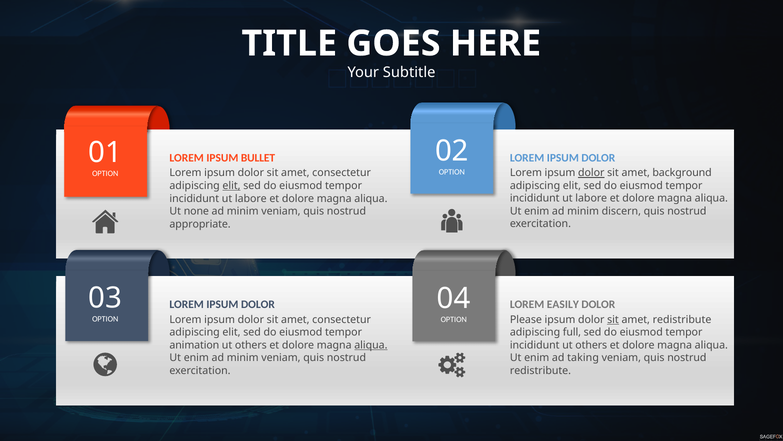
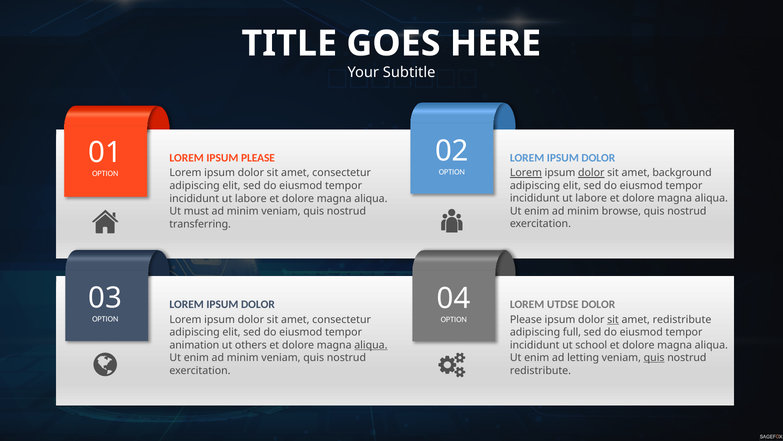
IPSUM BULLET: BULLET -> PLEASE
Lorem at (526, 173) underline: none -> present
elit at (232, 186) underline: present -> none
discern: discern -> browse
none: none -> must
appropriate: appropriate -> transferring
EASILY: EASILY -> UTDSE
incididunt ut others: others -> school
taking: taking -> letting
quis at (654, 357) underline: none -> present
